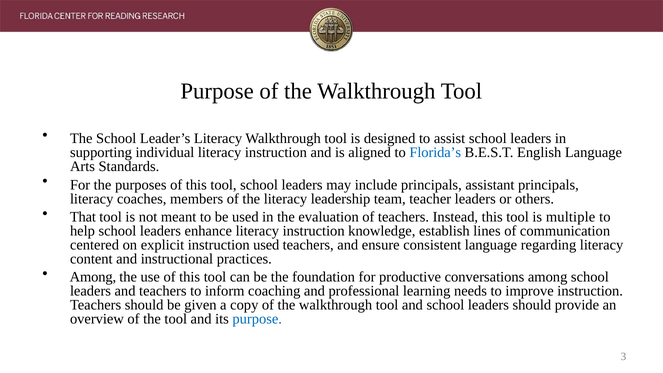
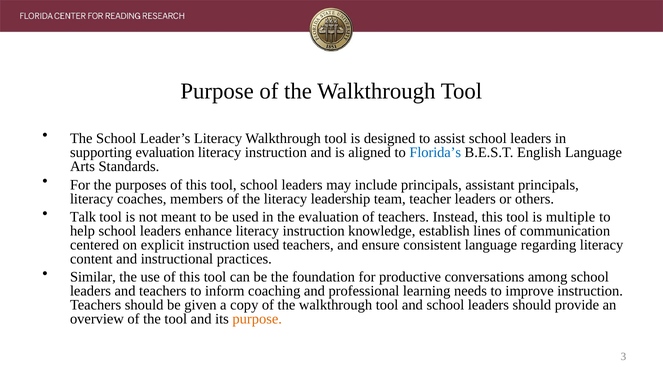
supporting individual: individual -> evaluation
That: That -> Talk
Among at (93, 277): Among -> Similar
purpose at (257, 319) colour: blue -> orange
